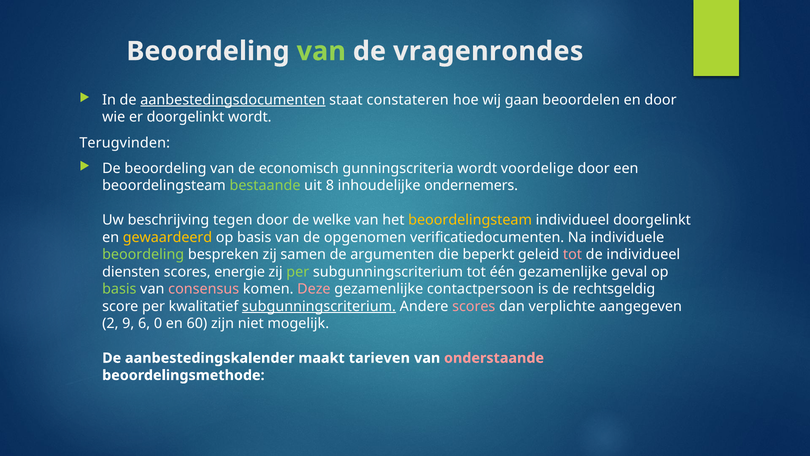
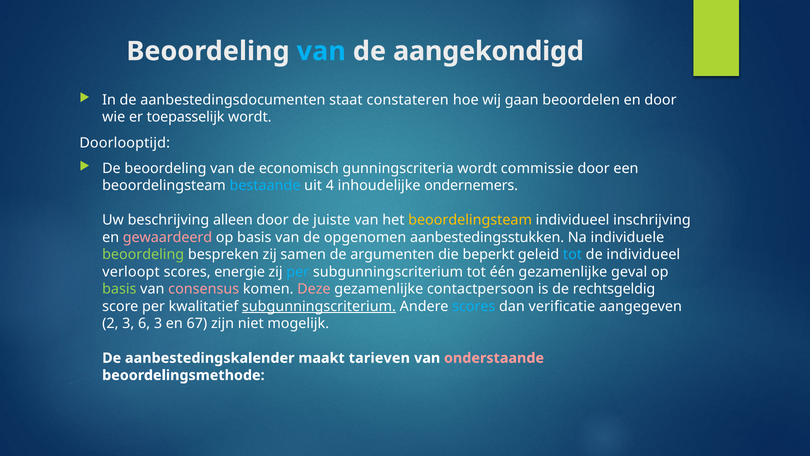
van at (321, 51) colour: light green -> light blue
vragenrondes: vragenrondes -> aangekondigd
aanbestedingsdocumenten underline: present -> none
er doorgelinkt: doorgelinkt -> toepasselijk
Terugvinden: Terugvinden -> Doorlooptijd
voordelige: voordelige -> commissie
bestaande colour: light green -> light blue
8: 8 -> 4
tegen: tegen -> alleen
welke: welke -> juiste
individueel doorgelinkt: doorgelinkt -> inschrijving
gewaardeerd colour: yellow -> pink
verificatiedocumenten: verificatiedocumenten -> aanbestedingsstukken
tot at (572, 254) colour: pink -> light blue
diensten: diensten -> verloopt
per at (298, 272) colour: light green -> light blue
scores at (474, 306) colour: pink -> light blue
verplichte: verplichte -> verificatie
2 9: 9 -> 3
6 0: 0 -> 3
60: 60 -> 67
